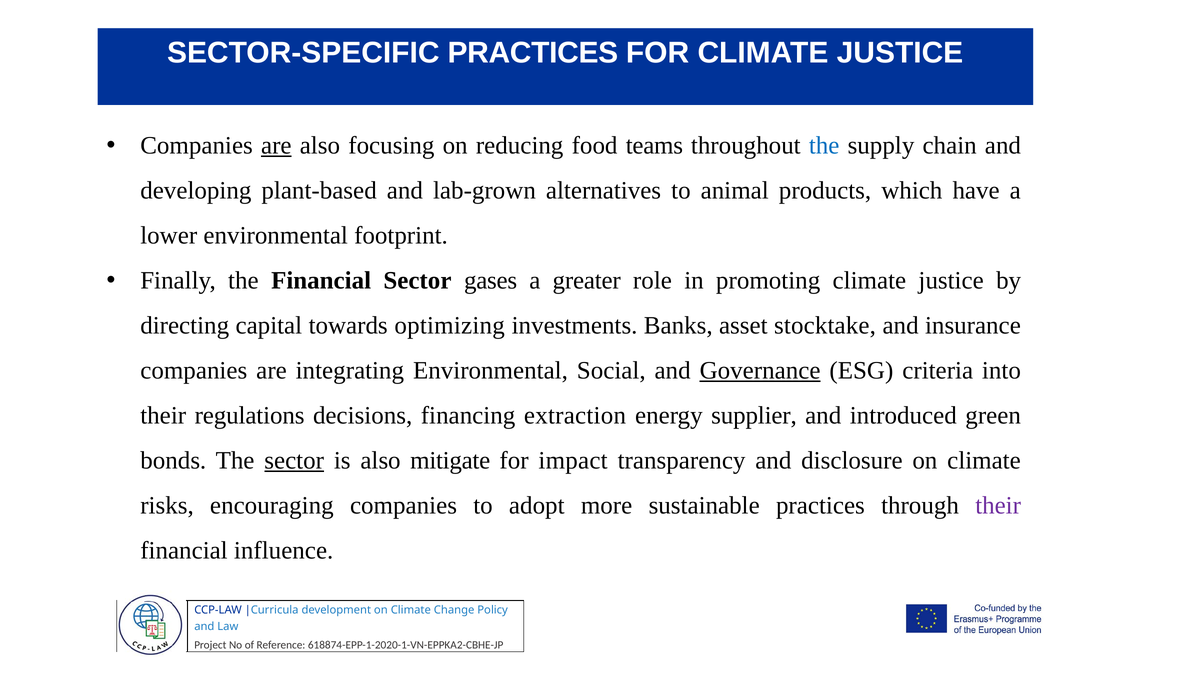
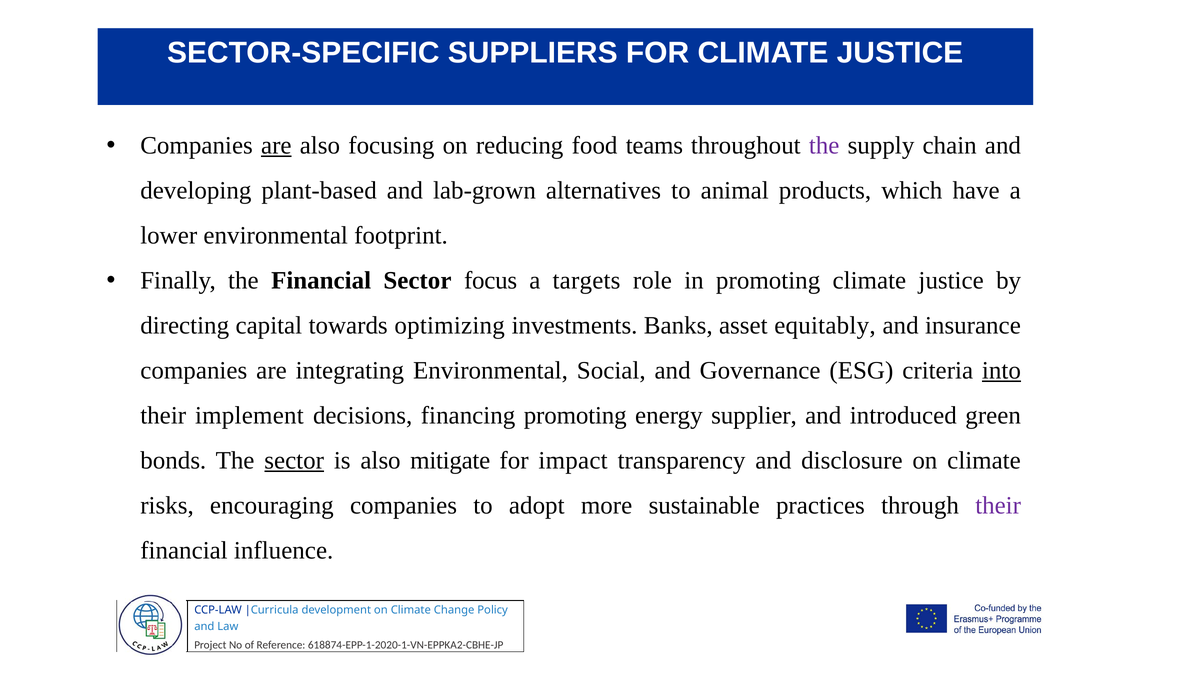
SECTOR-SPECIFIC PRACTICES: PRACTICES -> SUPPLIERS
the at (824, 146) colour: blue -> purple
gases: gases -> focus
greater: greater -> targets
stocktake: stocktake -> equitably
Governance underline: present -> none
into underline: none -> present
regulations: regulations -> implement
financing extraction: extraction -> promoting
